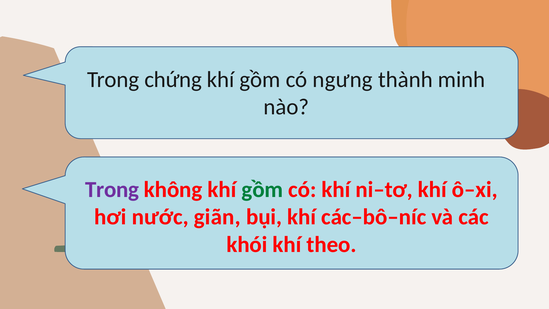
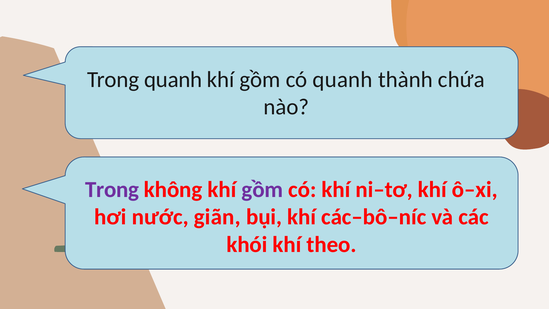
Trong chứng: chứng -> quanh
có ngưng: ngưng -> quanh
minh: minh -> chứa
gồm at (262, 190) colour: green -> purple
